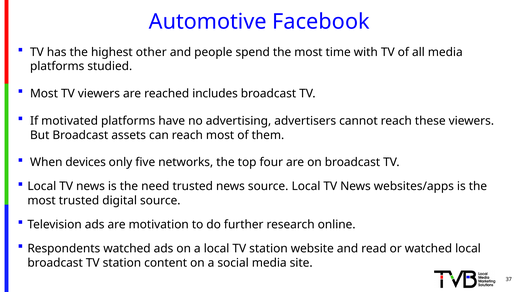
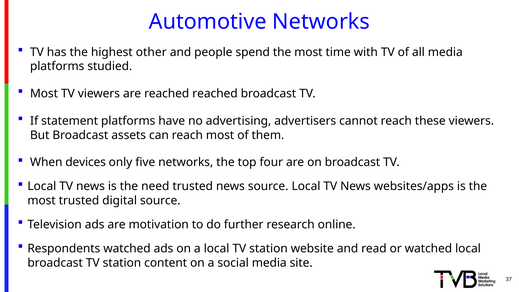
Automotive Facebook: Facebook -> Networks
reached includes: includes -> reached
motivated: motivated -> statement
